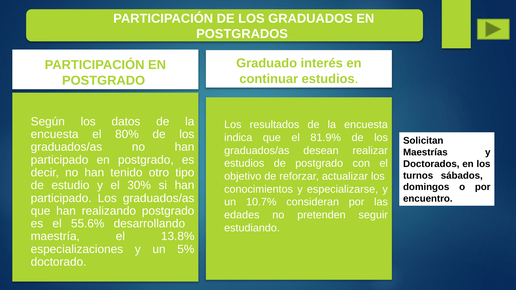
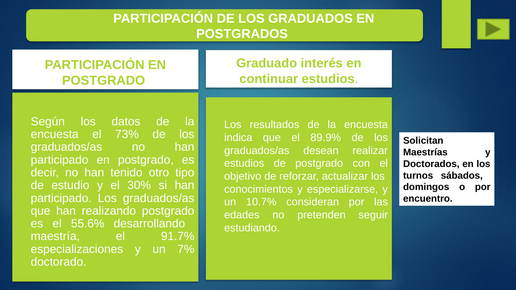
80%: 80% -> 73%
81.9%: 81.9% -> 89.9%
13.8%: 13.8% -> 91.7%
5%: 5% -> 7%
